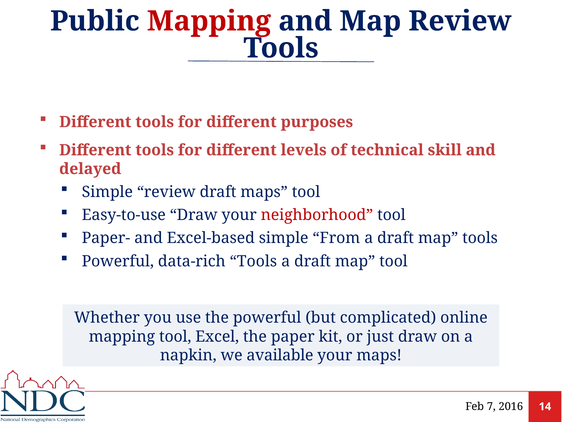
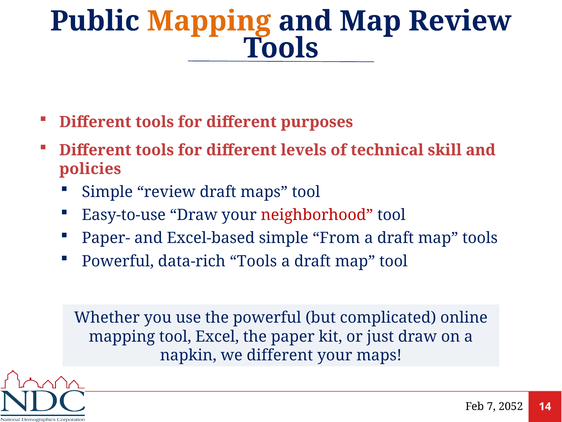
Mapping at (209, 21) colour: red -> orange
delayed: delayed -> policies
we available: available -> different
2016: 2016 -> 2052
